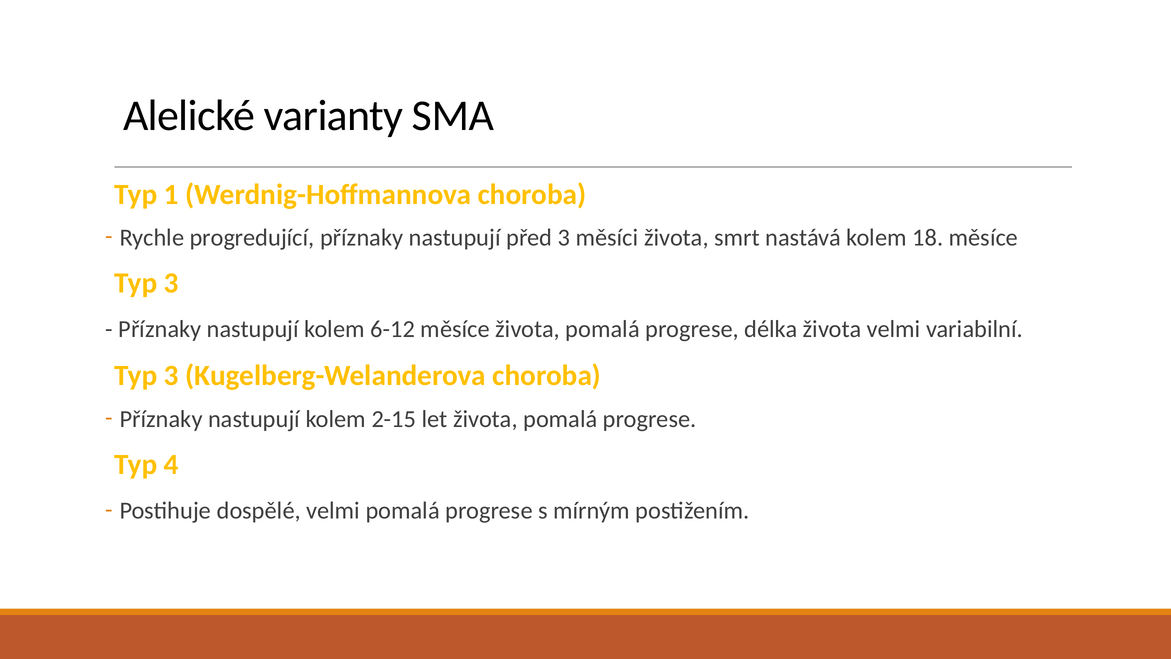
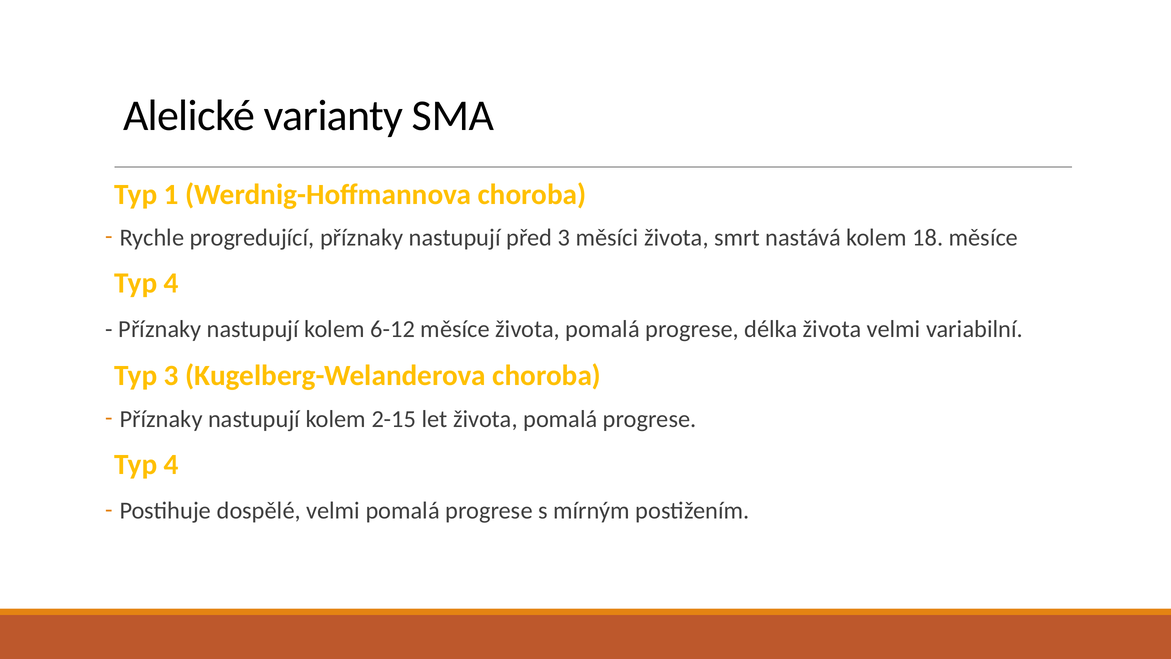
3 at (171, 283): 3 -> 4
